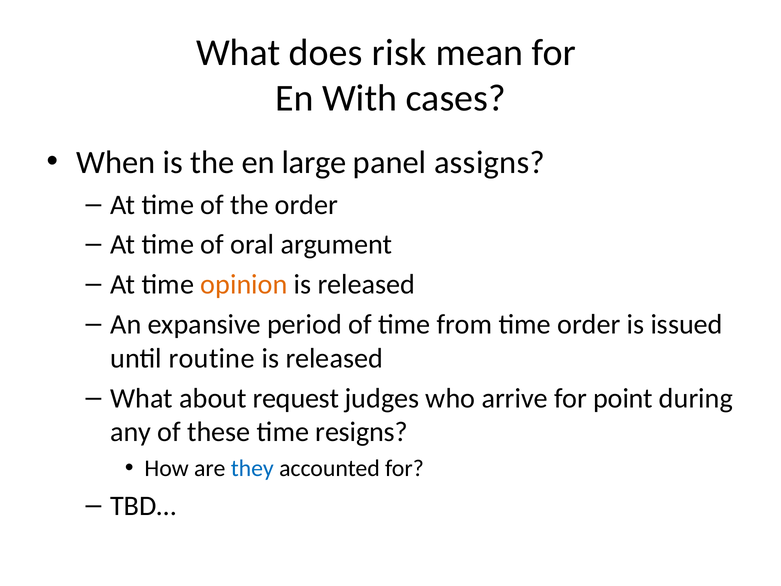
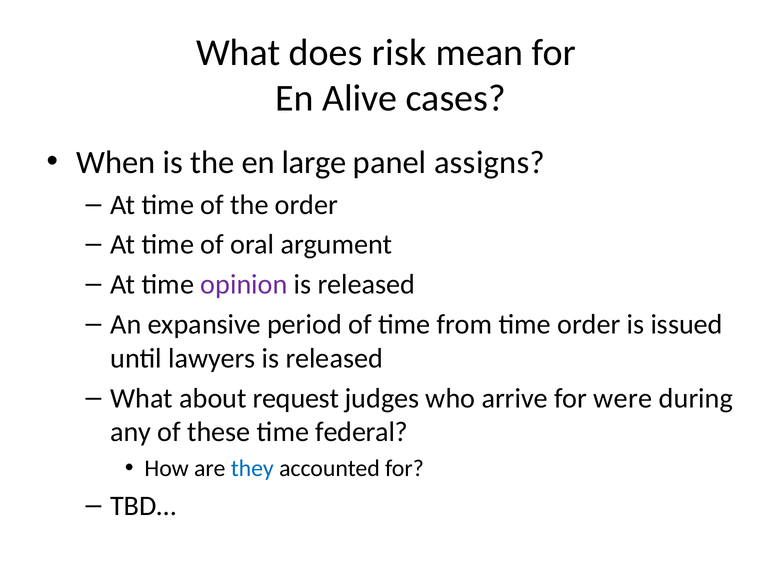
With: With -> Alive
opinion colour: orange -> purple
routine: routine -> lawyers
point: point -> were
resigns: resigns -> federal
